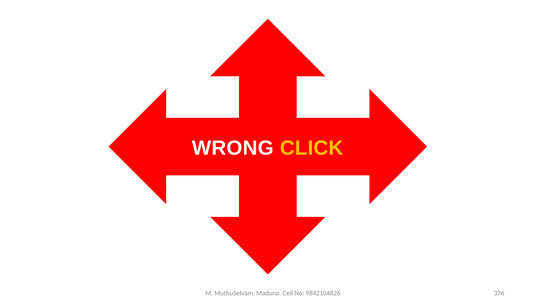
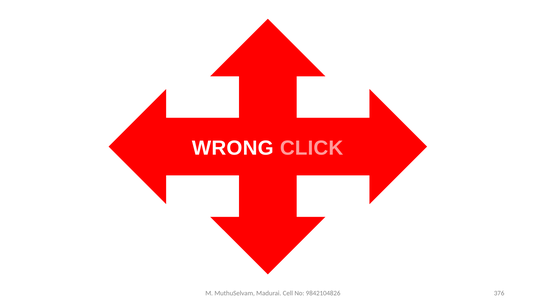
CLICK colour: yellow -> pink
